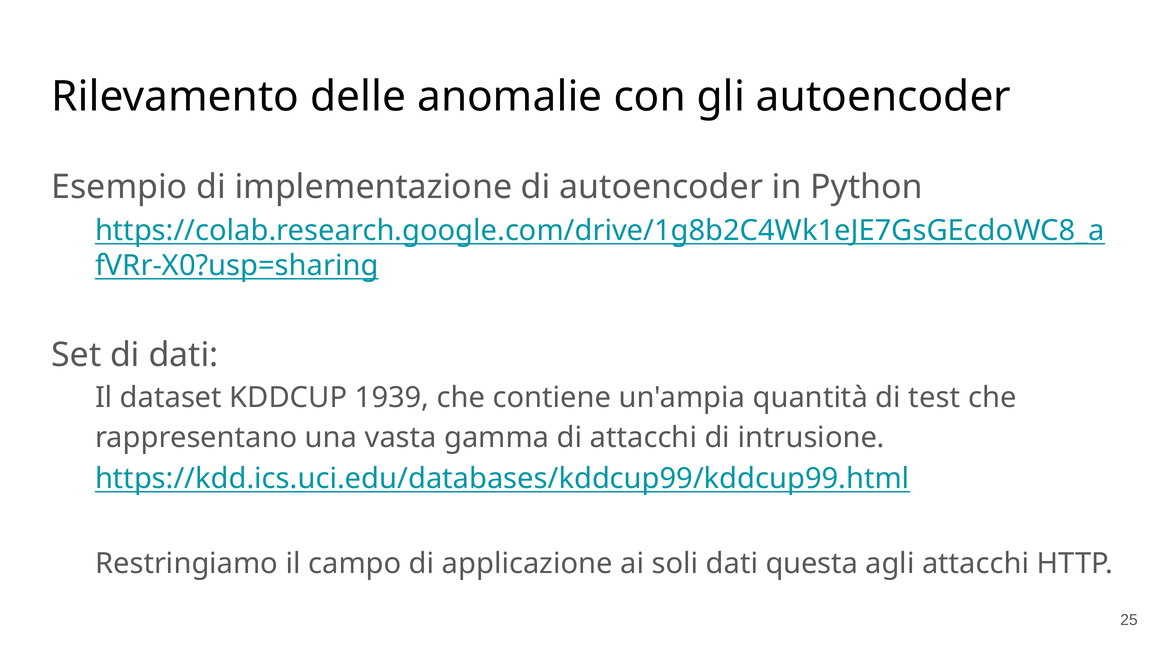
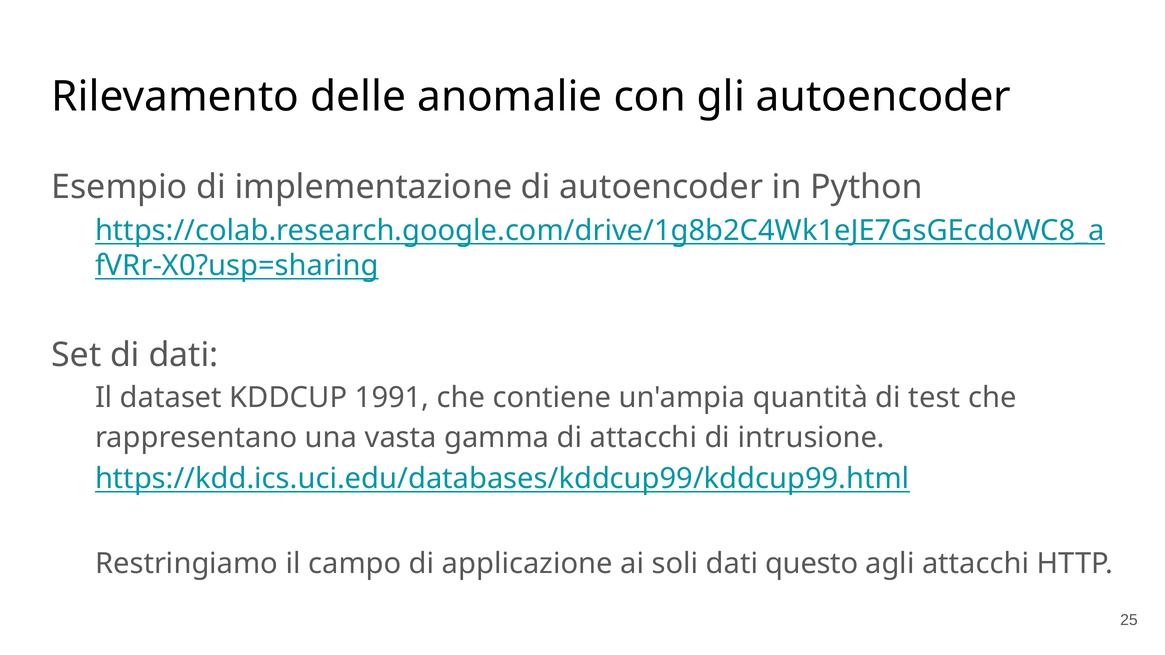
1939: 1939 -> 1991
questa: questa -> questo
